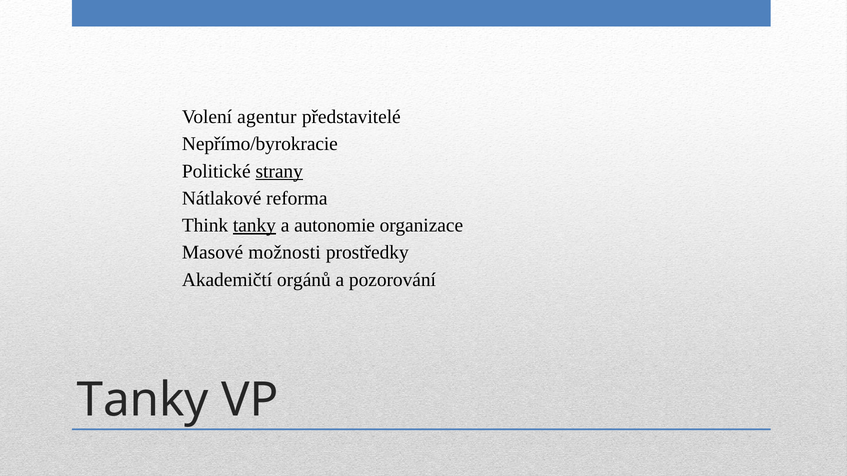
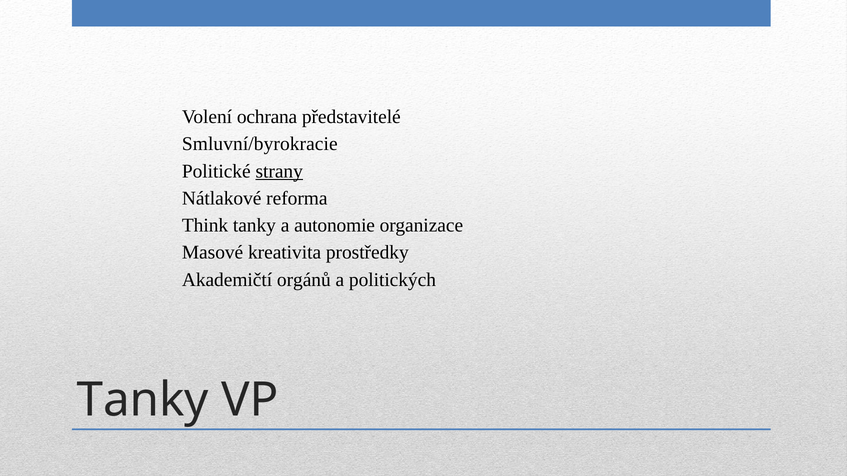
agentur: agentur -> ochrana
Nepřímo/byrokracie: Nepřímo/byrokracie -> Smluvní/byrokracie
tanky at (254, 226) underline: present -> none
možnosti: možnosti -> kreativita
pozorování: pozorování -> politických
